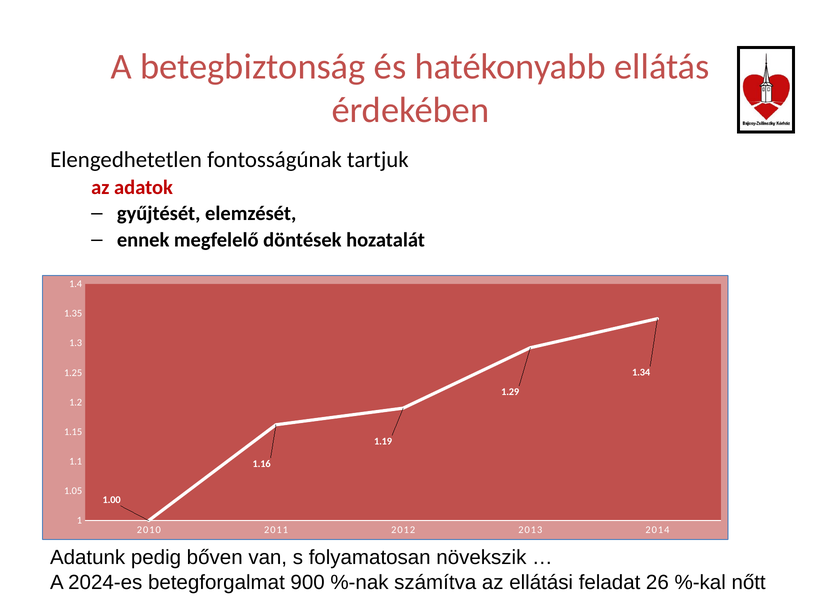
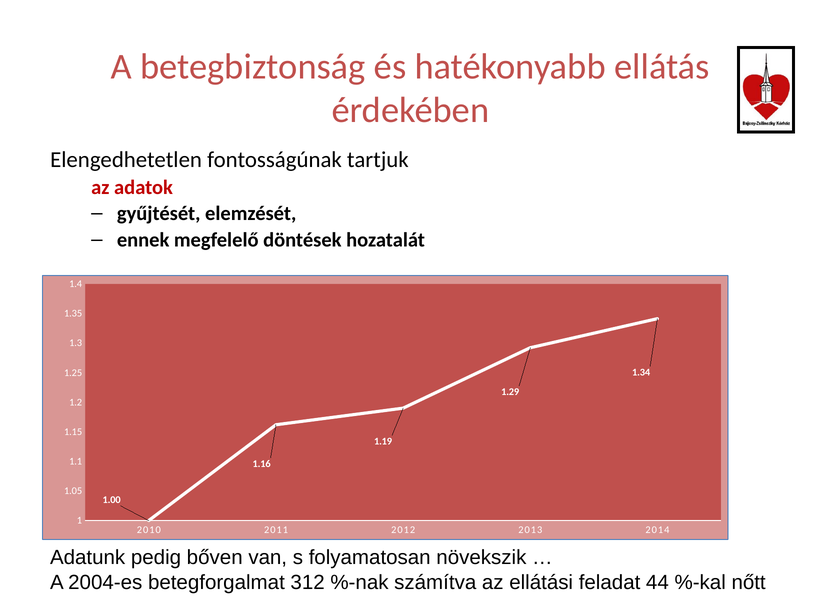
2024-es: 2024-es -> 2004-es
900: 900 -> 312
26: 26 -> 44
